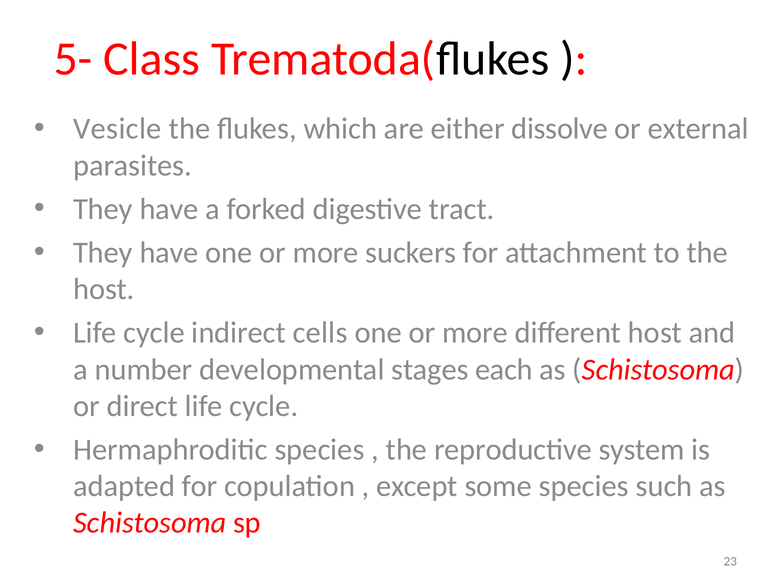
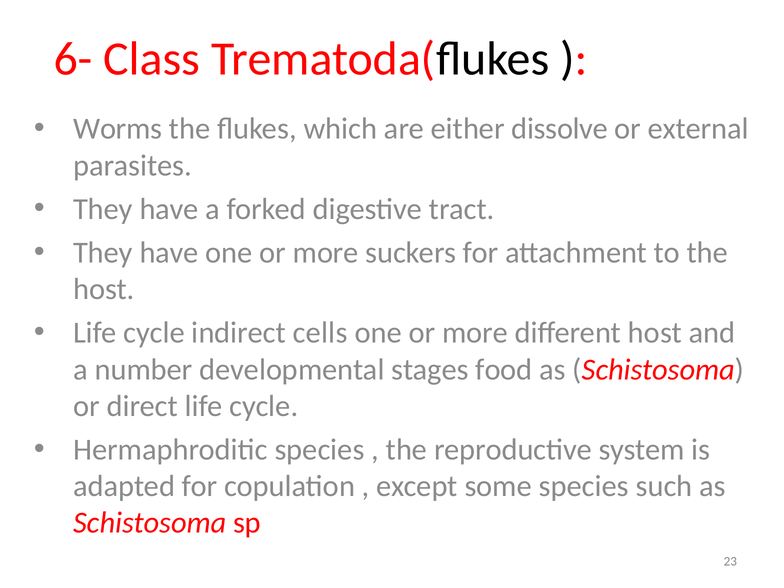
5-: 5- -> 6-
Vesicle: Vesicle -> Worms
each: each -> food
